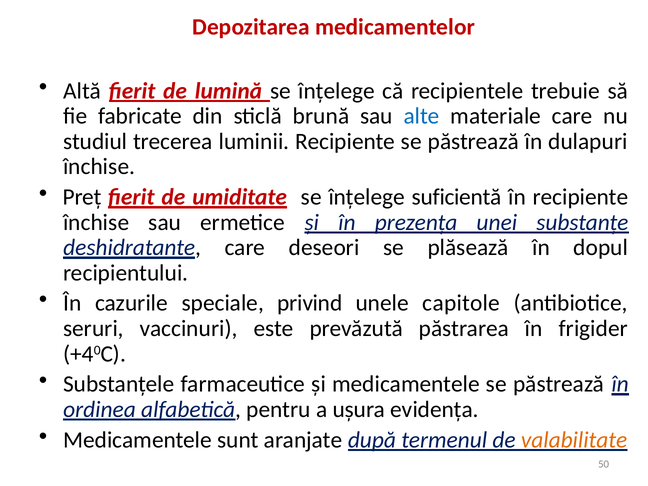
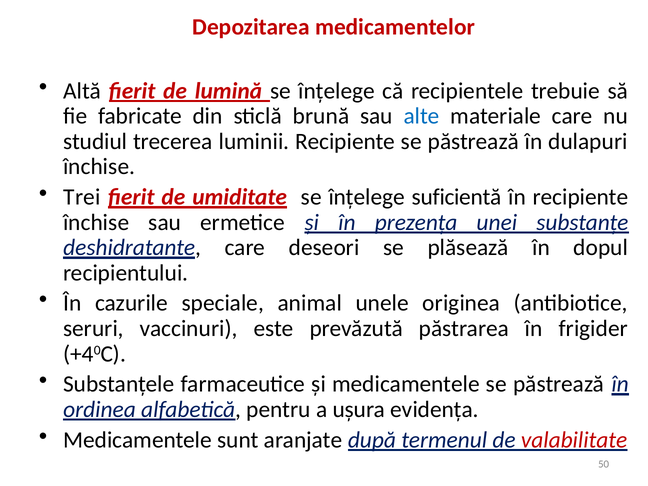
Preț: Preț -> Trei
privind: privind -> animal
capitole: capitole -> originea
valabilitate colour: orange -> red
